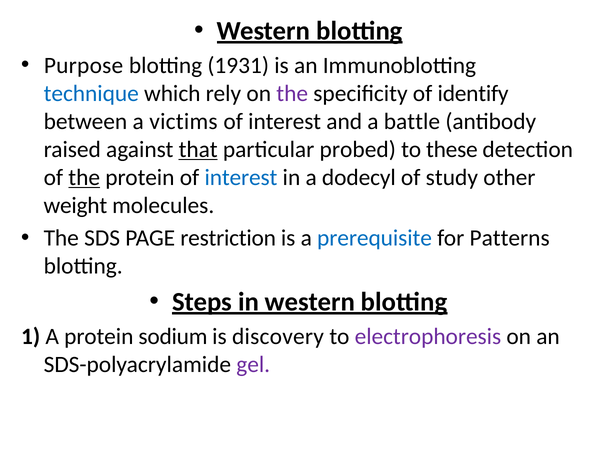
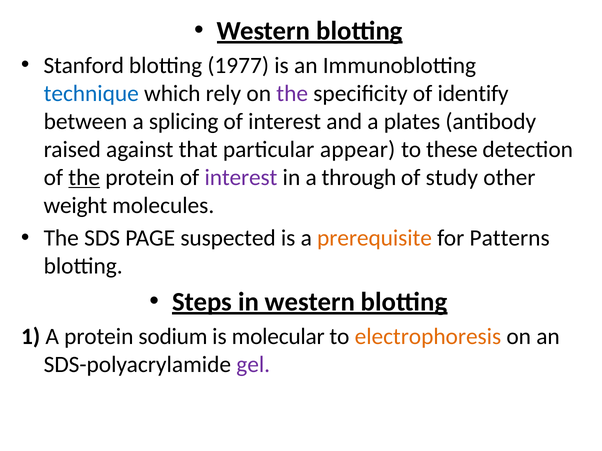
Purpose: Purpose -> Stanford
1931: 1931 -> 1977
victims: victims -> splicing
battle: battle -> plates
that underline: present -> none
probed: probed -> appear
interest at (241, 178) colour: blue -> purple
dodecyl: dodecyl -> through
restriction: restriction -> suspected
prerequisite colour: blue -> orange
discovery: discovery -> molecular
electrophoresis colour: purple -> orange
